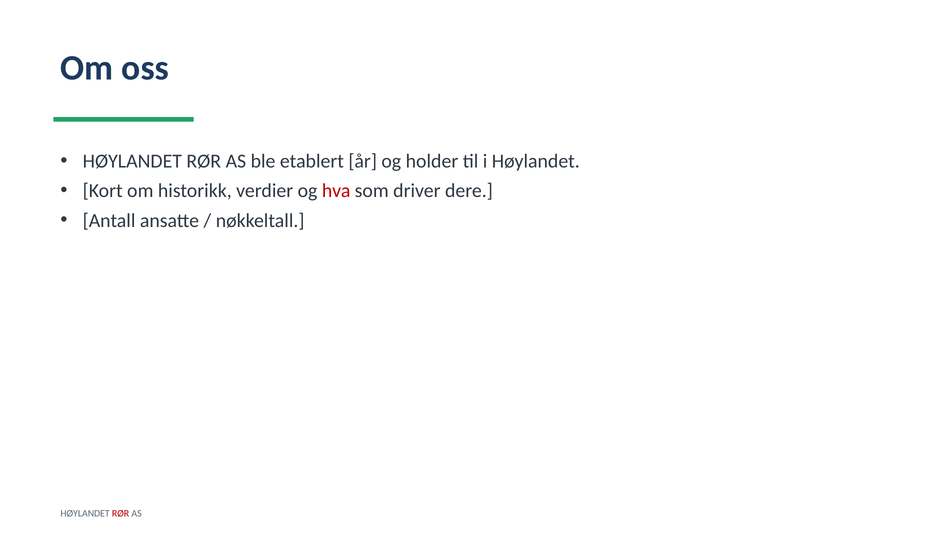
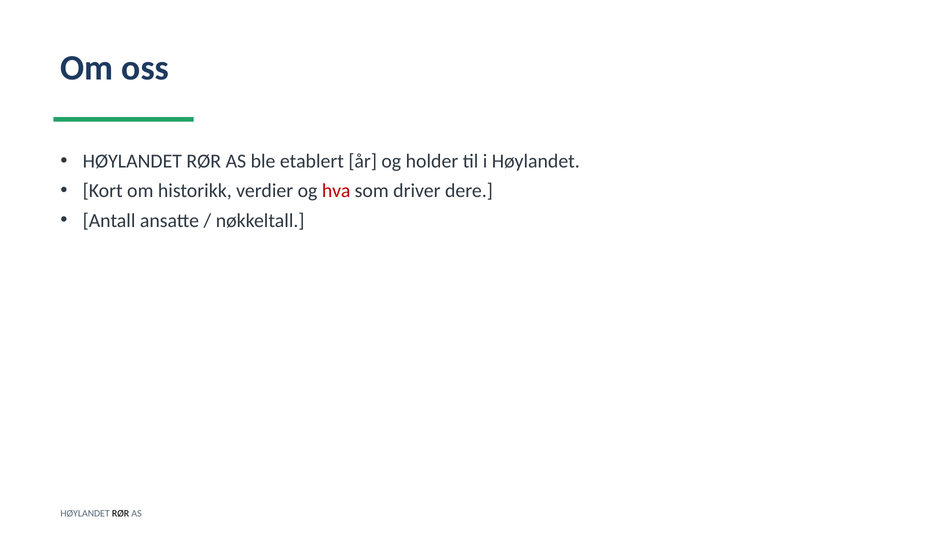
RØR at (121, 513) colour: red -> black
